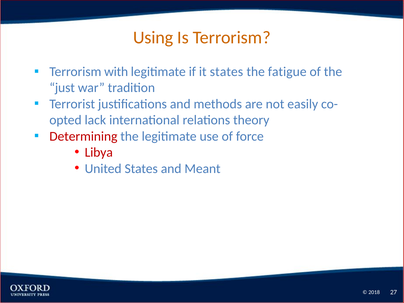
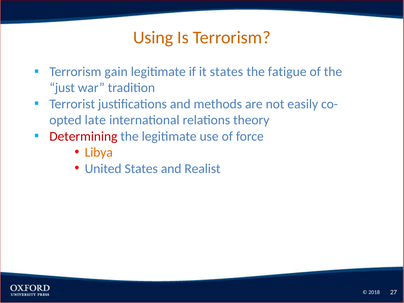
with: with -> gain
lack: lack -> late
Libya colour: red -> orange
Meant: Meant -> Realist
